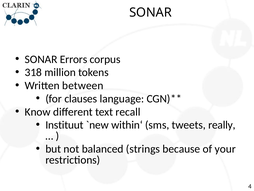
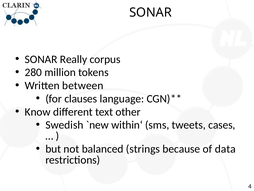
Errors: Errors -> Really
318: 318 -> 280
recall: recall -> other
Instituut: Instituut -> Swedish
really: really -> cases
your: your -> data
